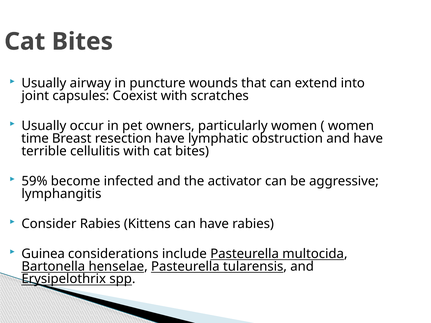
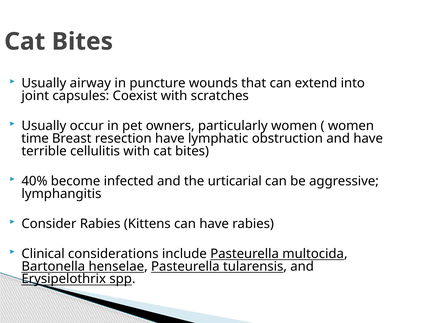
59%: 59% -> 40%
activator: activator -> urticarial
Guinea: Guinea -> Clinical
